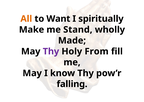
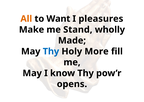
spiritually: spiritually -> pleasures
Thy at (51, 52) colour: purple -> blue
From: From -> More
falling: falling -> opens
